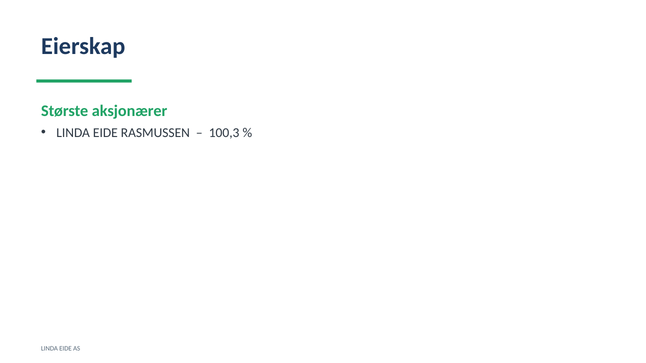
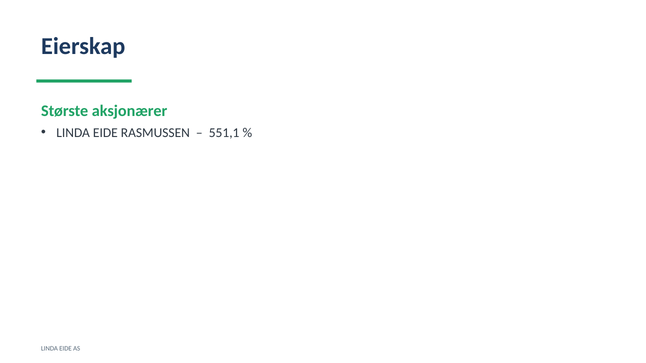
100,3: 100,3 -> 551,1
